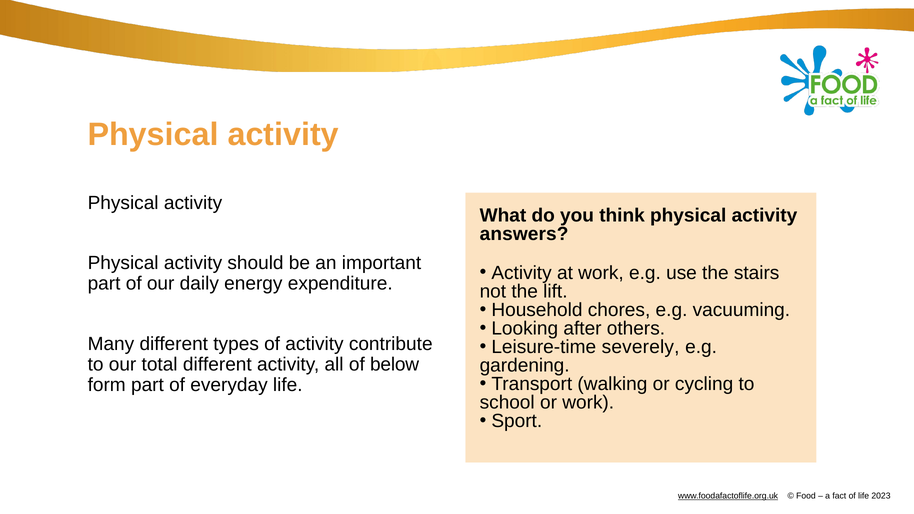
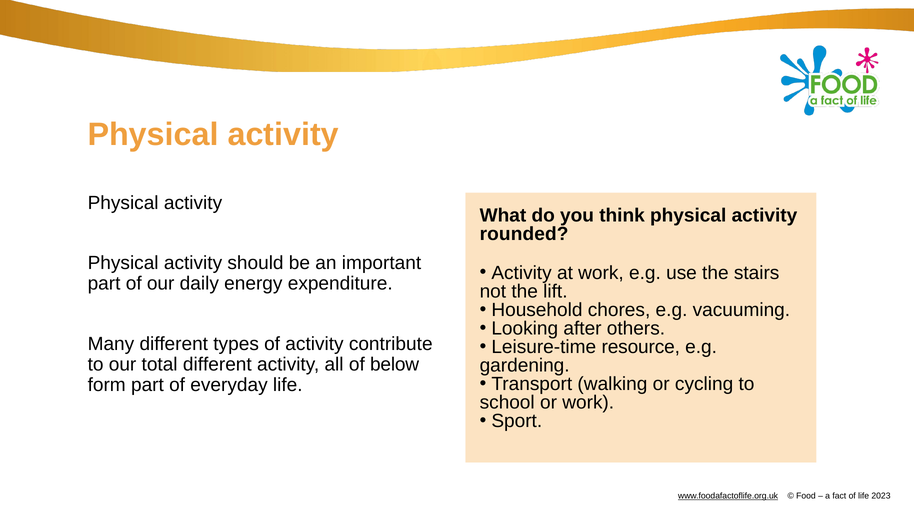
answers: answers -> rounded
severely: severely -> resource
